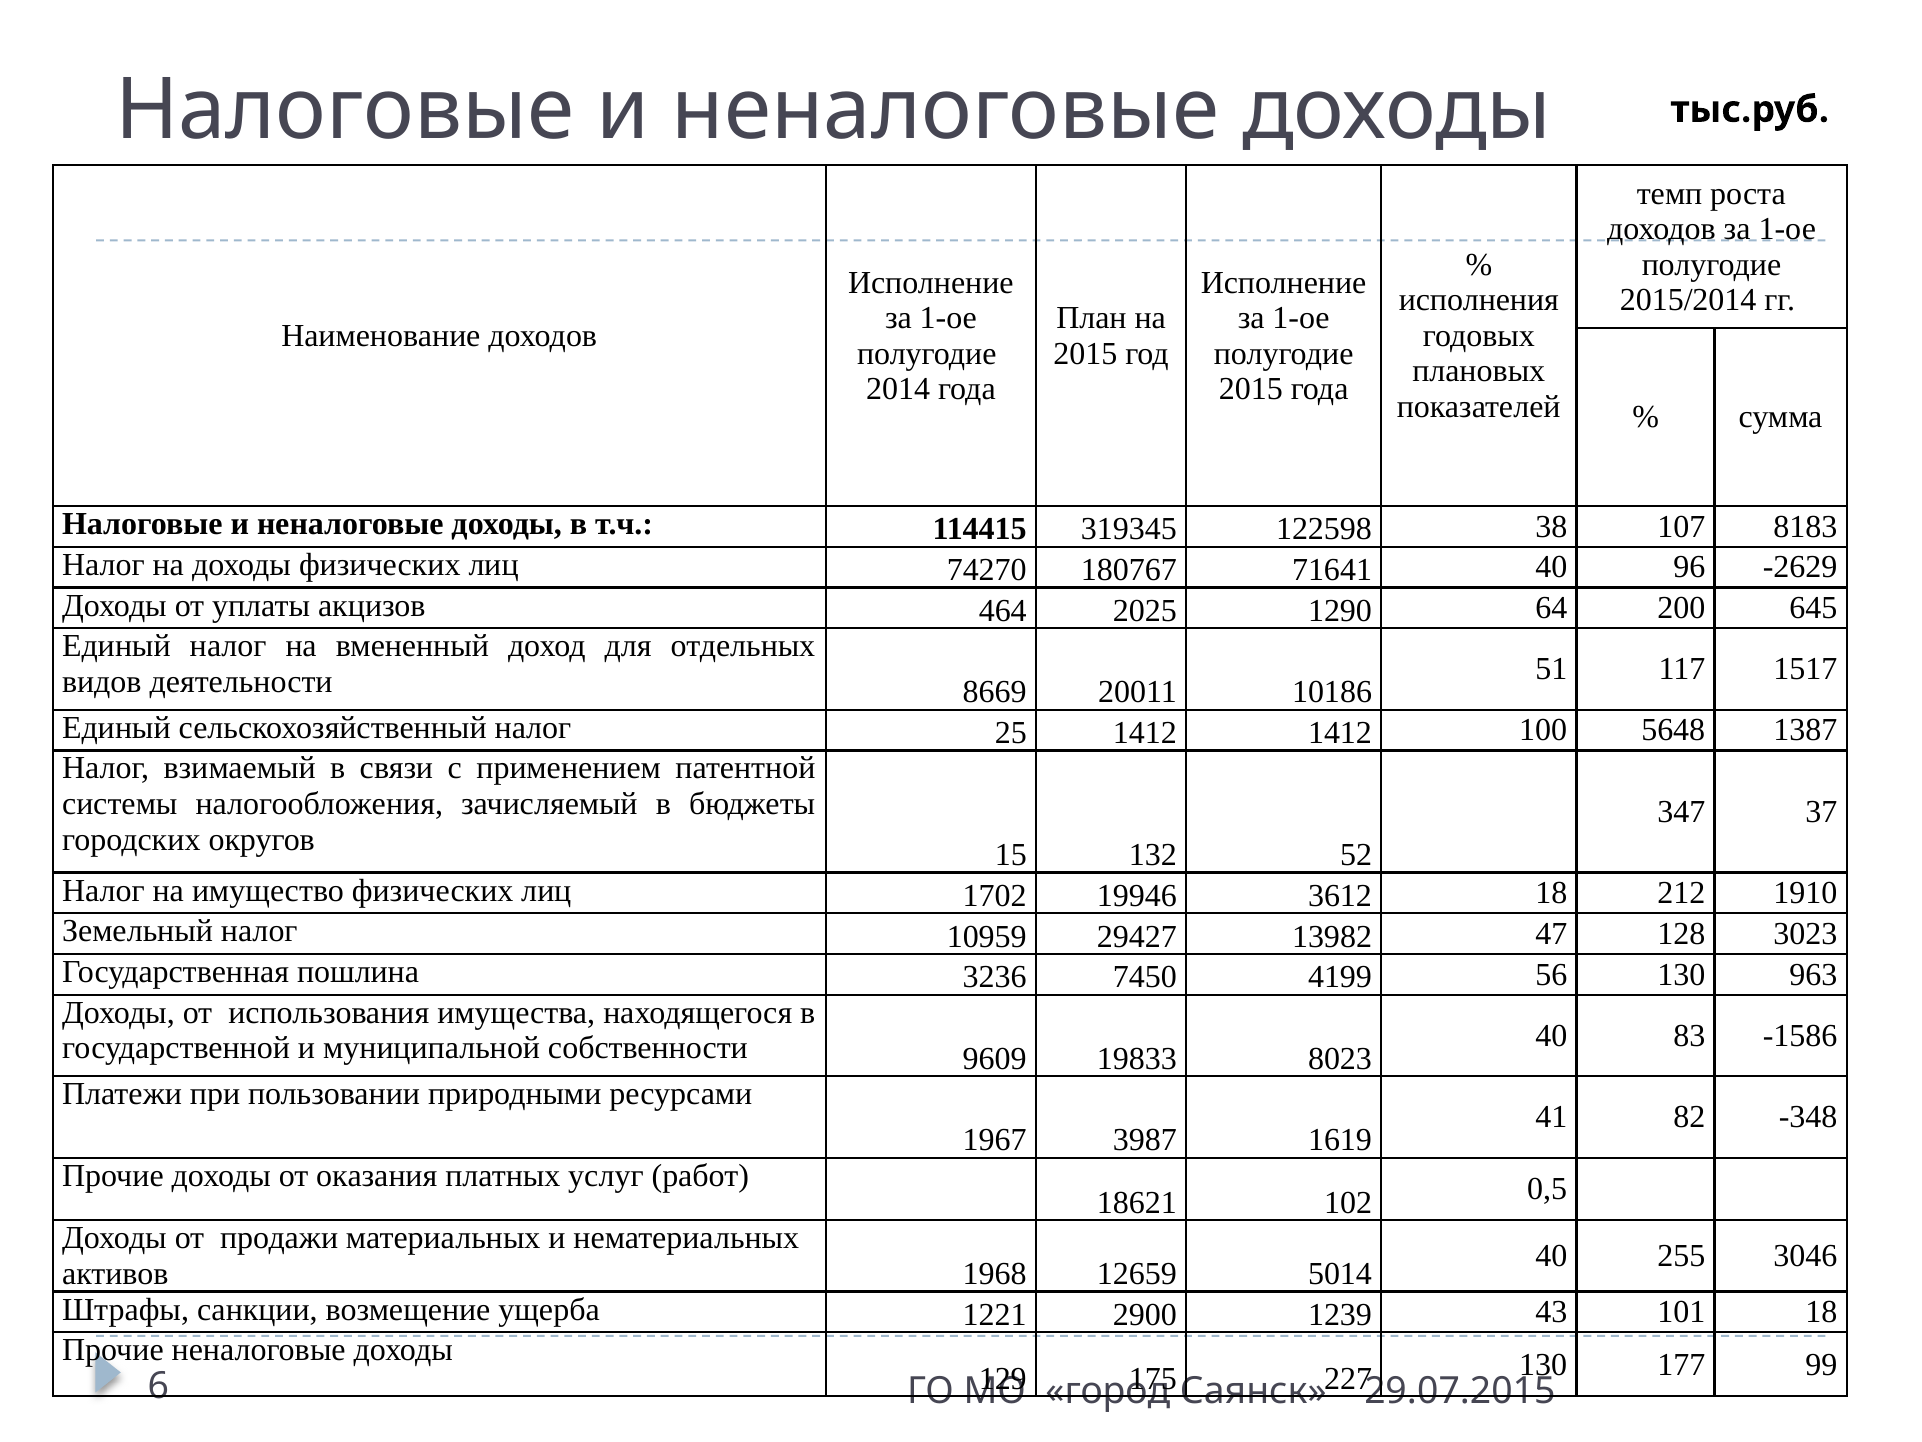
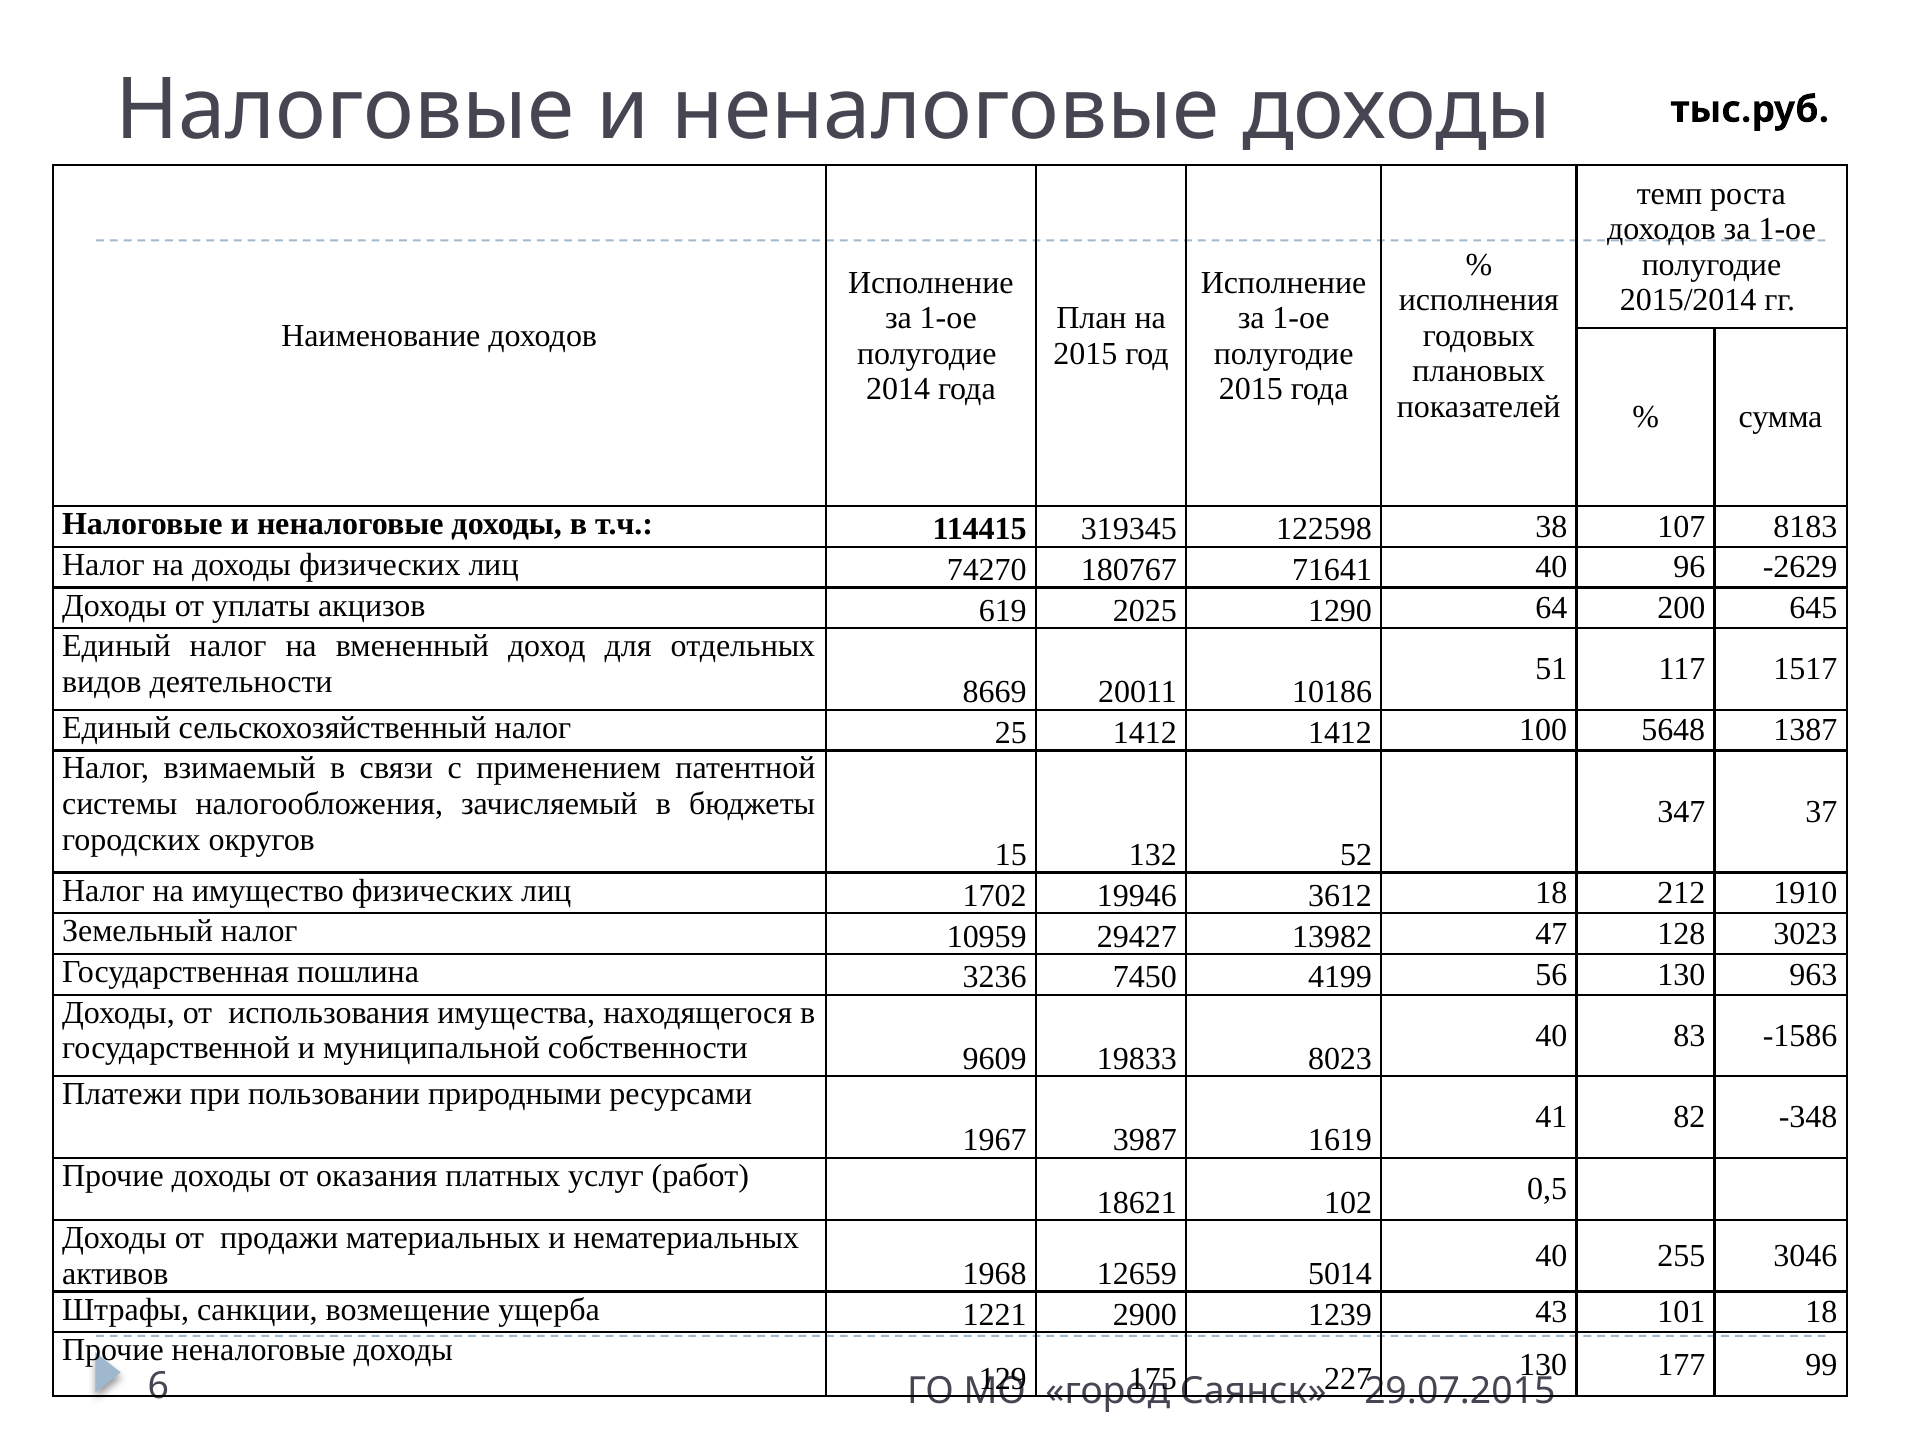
464: 464 -> 619
